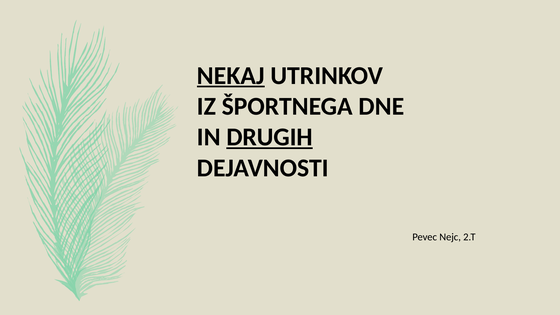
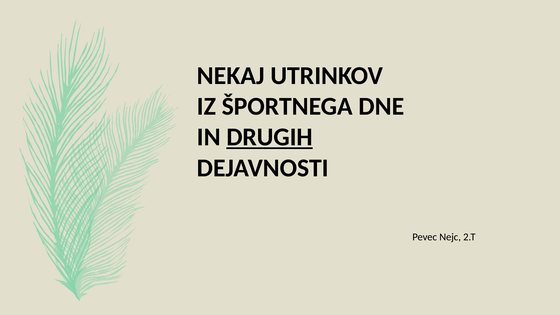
NEKAJ underline: present -> none
